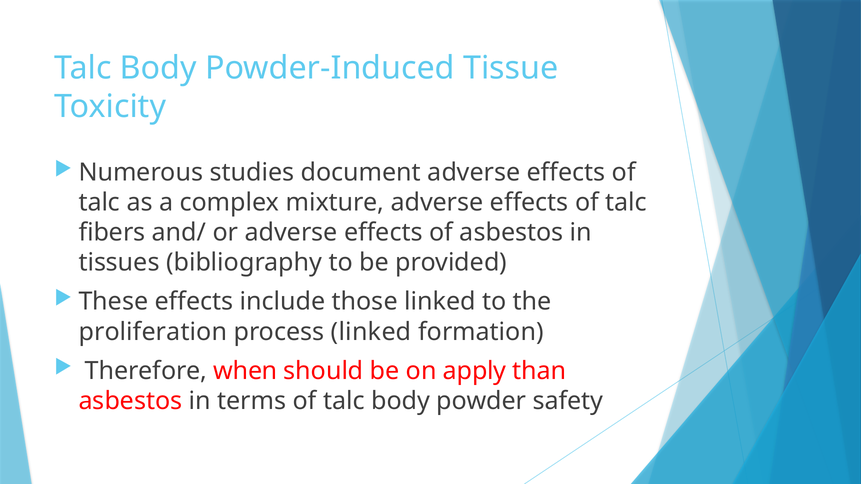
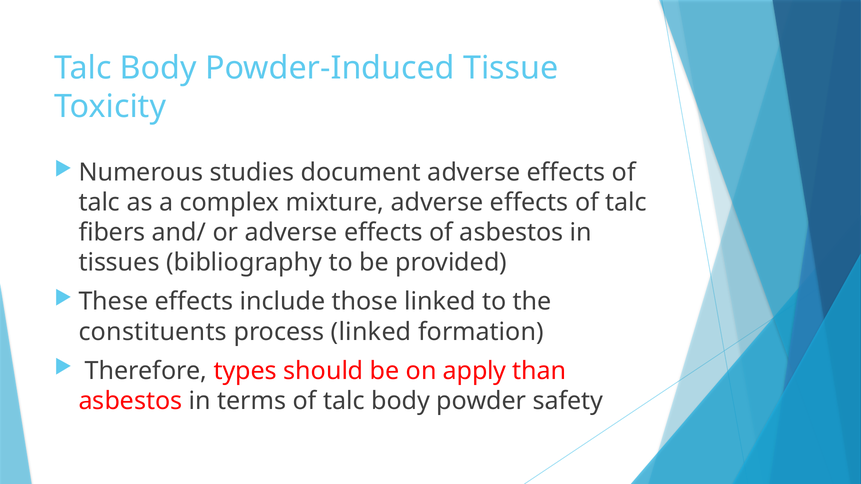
proliferation: proliferation -> constituents
when: when -> types
